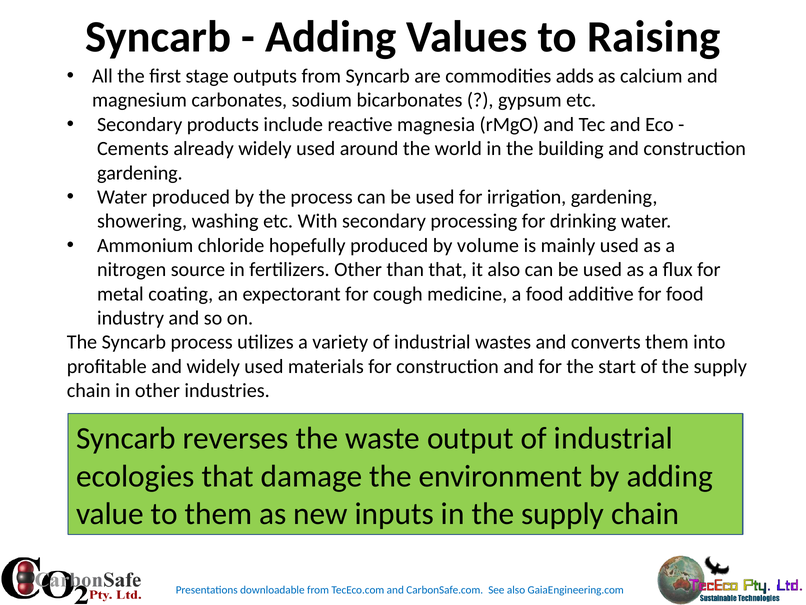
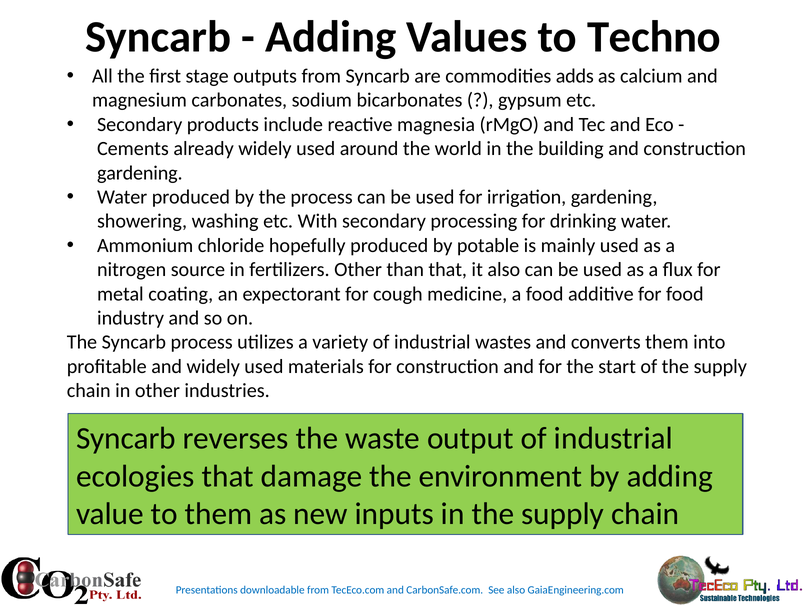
Raising: Raising -> Techno
volume: volume -> potable
